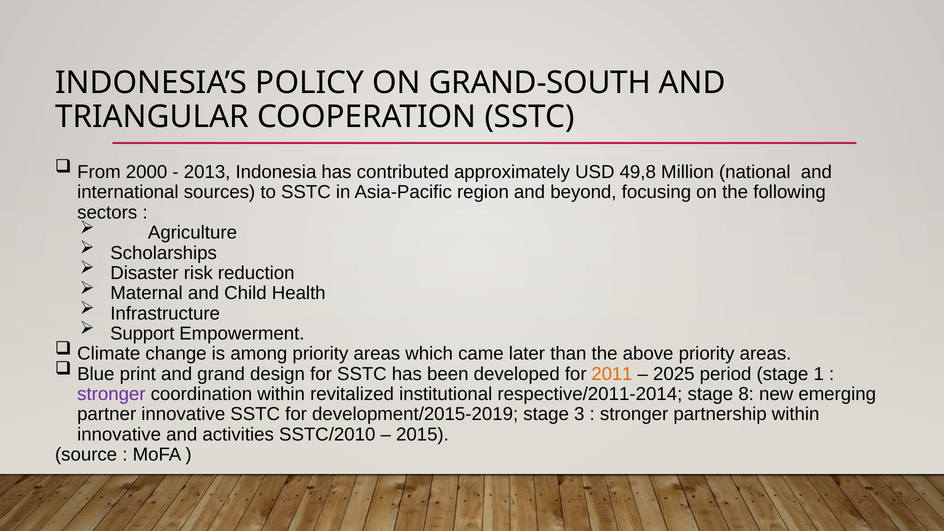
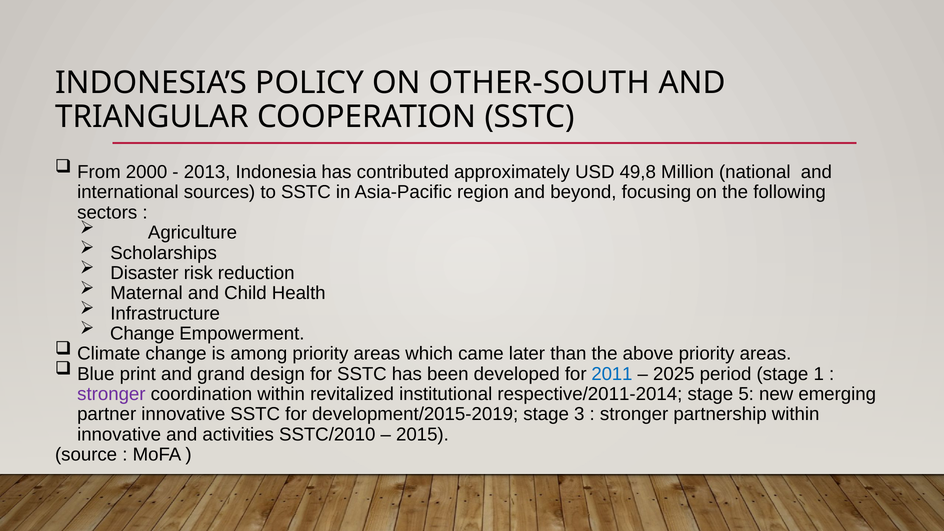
GRAND-SOUTH: GRAND-SOUTH -> OTHER-SOUTH
Support at (142, 334): Support -> Change
2011 colour: orange -> blue
8: 8 -> 5
